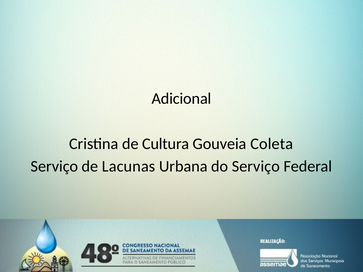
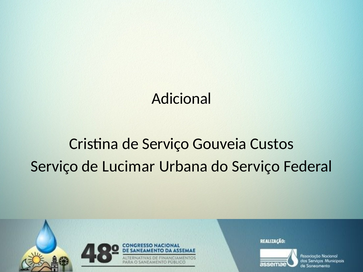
de Cultura: Cultura -> Serviço
Coleta: Coleta -> Custos
Lacunas: Lacunas -> Lucimar
